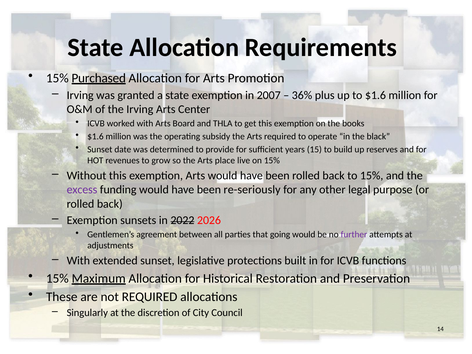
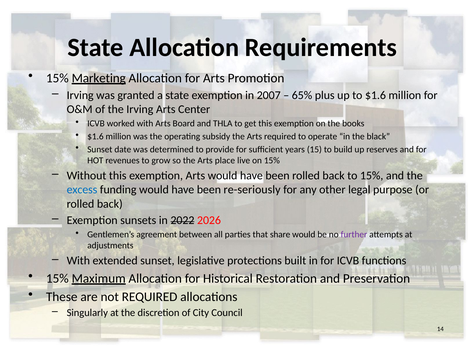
Purchased: Purchased -> Marketing
36%: 36% -> 65%
excess colour: purple -> blue
going: going -> share
